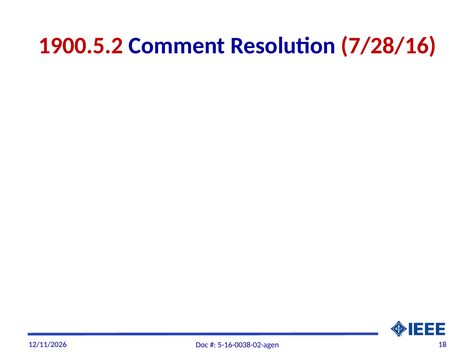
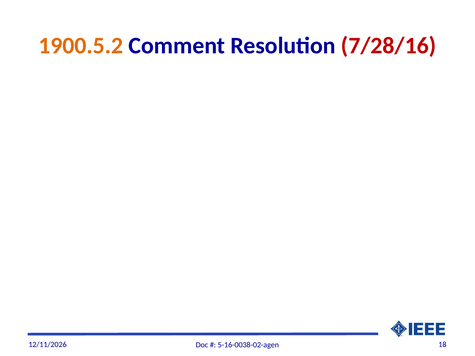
1900.5.2 colour: red -> orange
